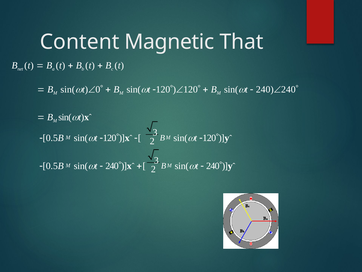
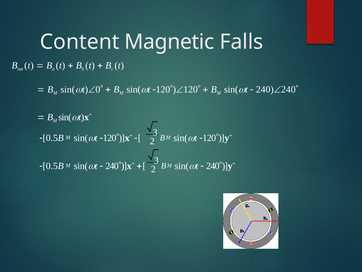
That: That -> Falls
